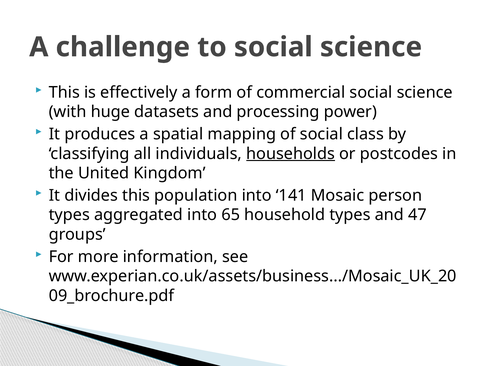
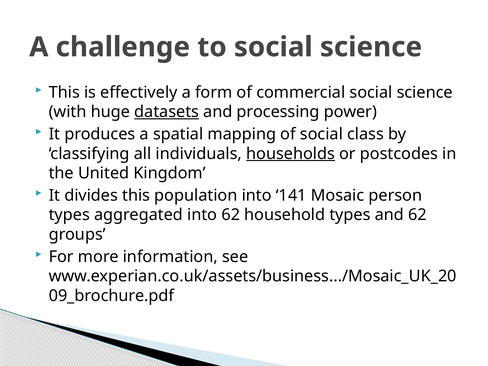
datasets underline: none -> present
into 65: 65 -> 62
and 47: 47 -> 62
